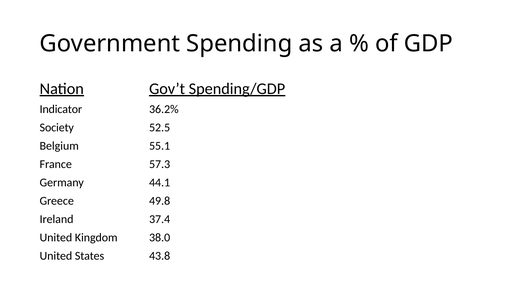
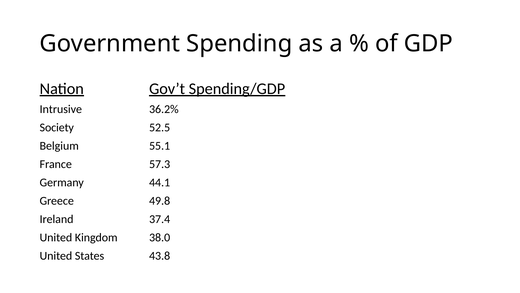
Indicator: Indicator -> Intrusive
